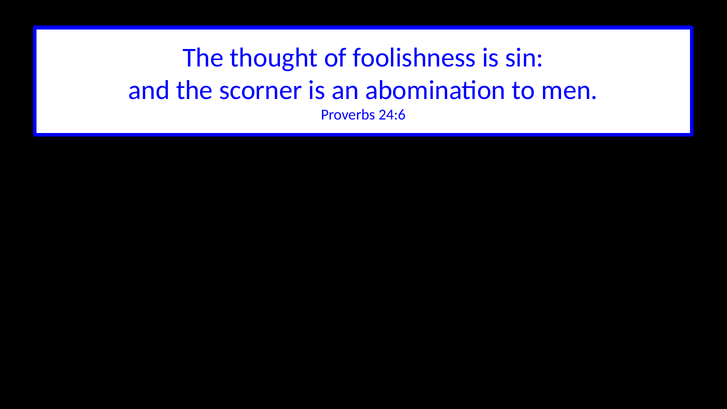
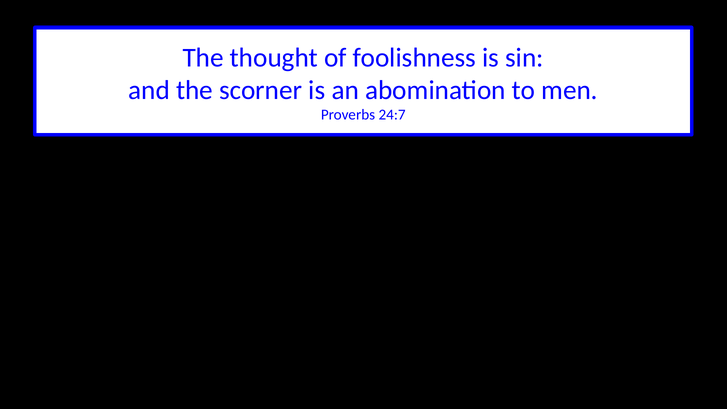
24:6: 24:6 -> 24:7
